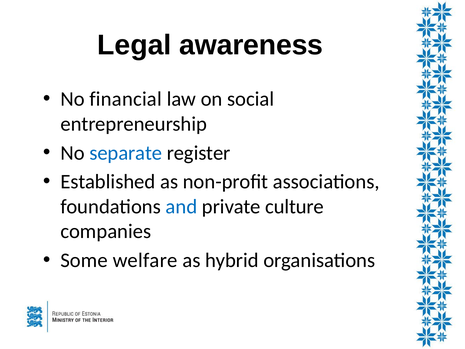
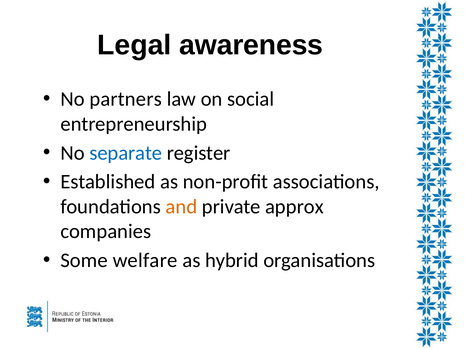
financial: financial -> partners
and colour: blue -> orange
culture: culture -> approx
